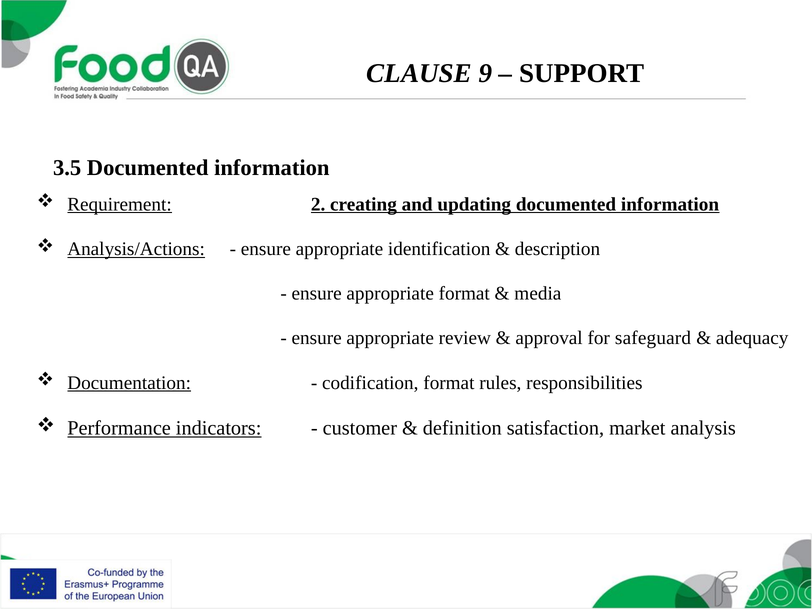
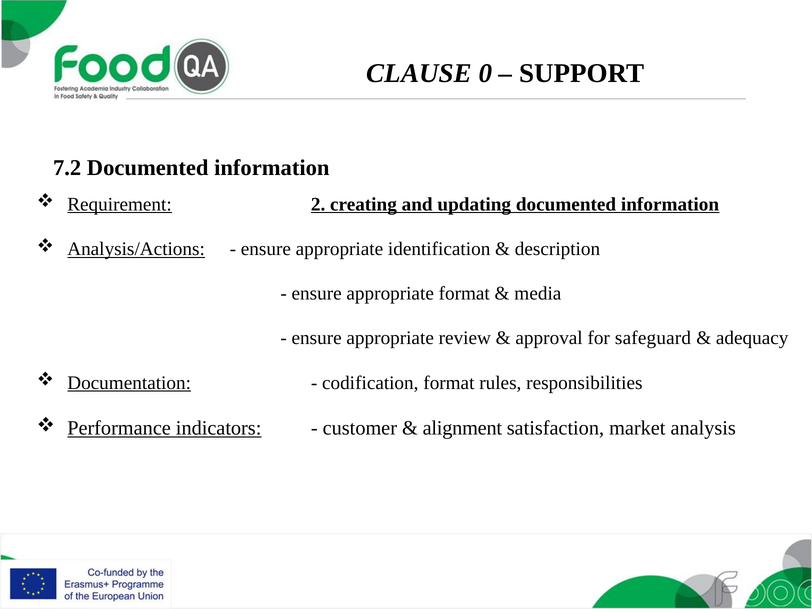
9: 9 -> 0
3.5: 3.5 -> 7.2
definition: definition -> alignment
